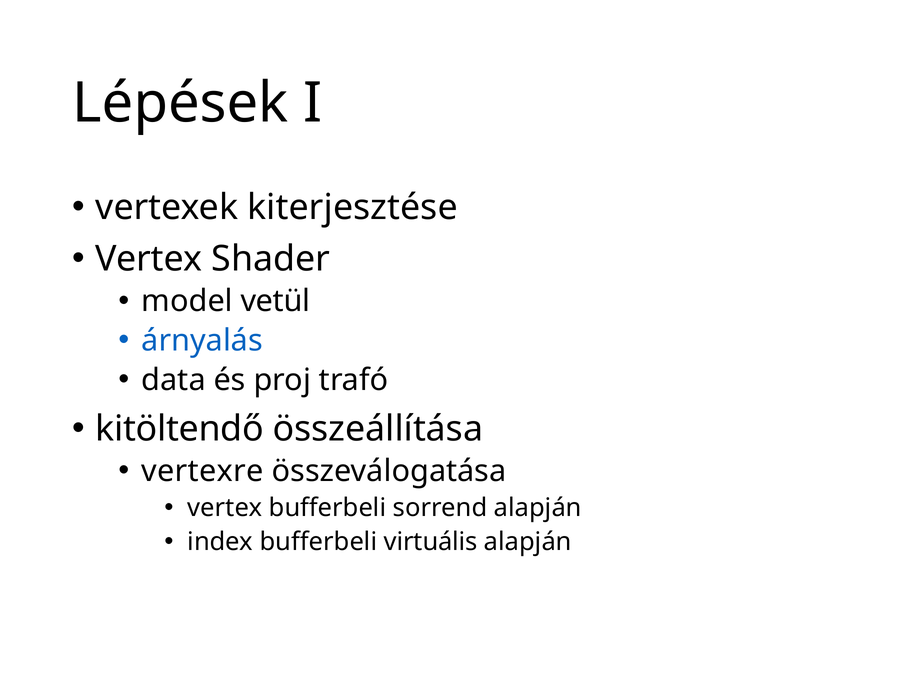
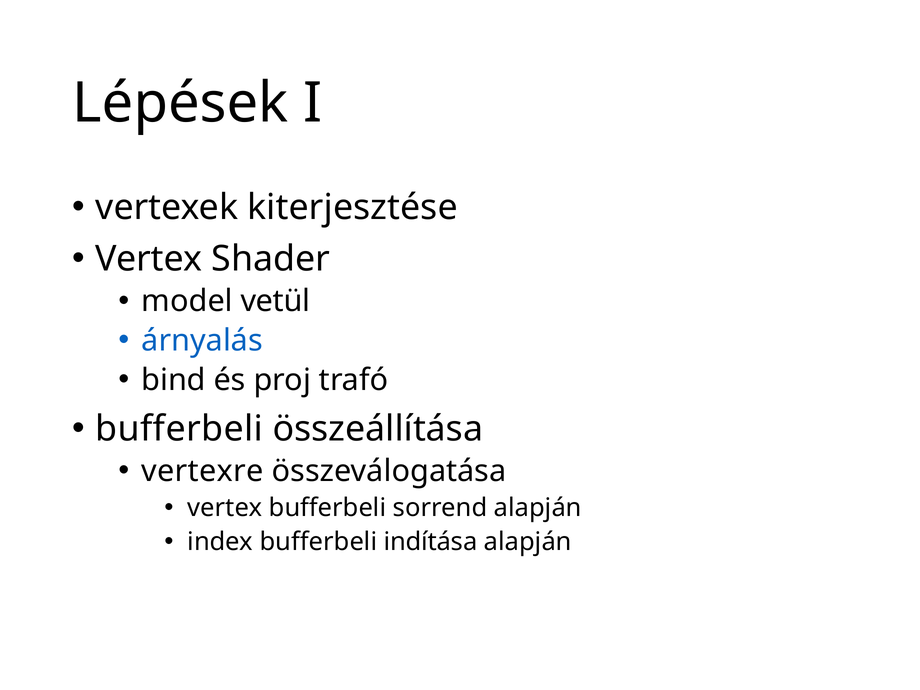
data: data -> bind
kitöltendő at (180, 429): kitöltendő -> bufferbeli
virtuális: virtuális -> indítása
